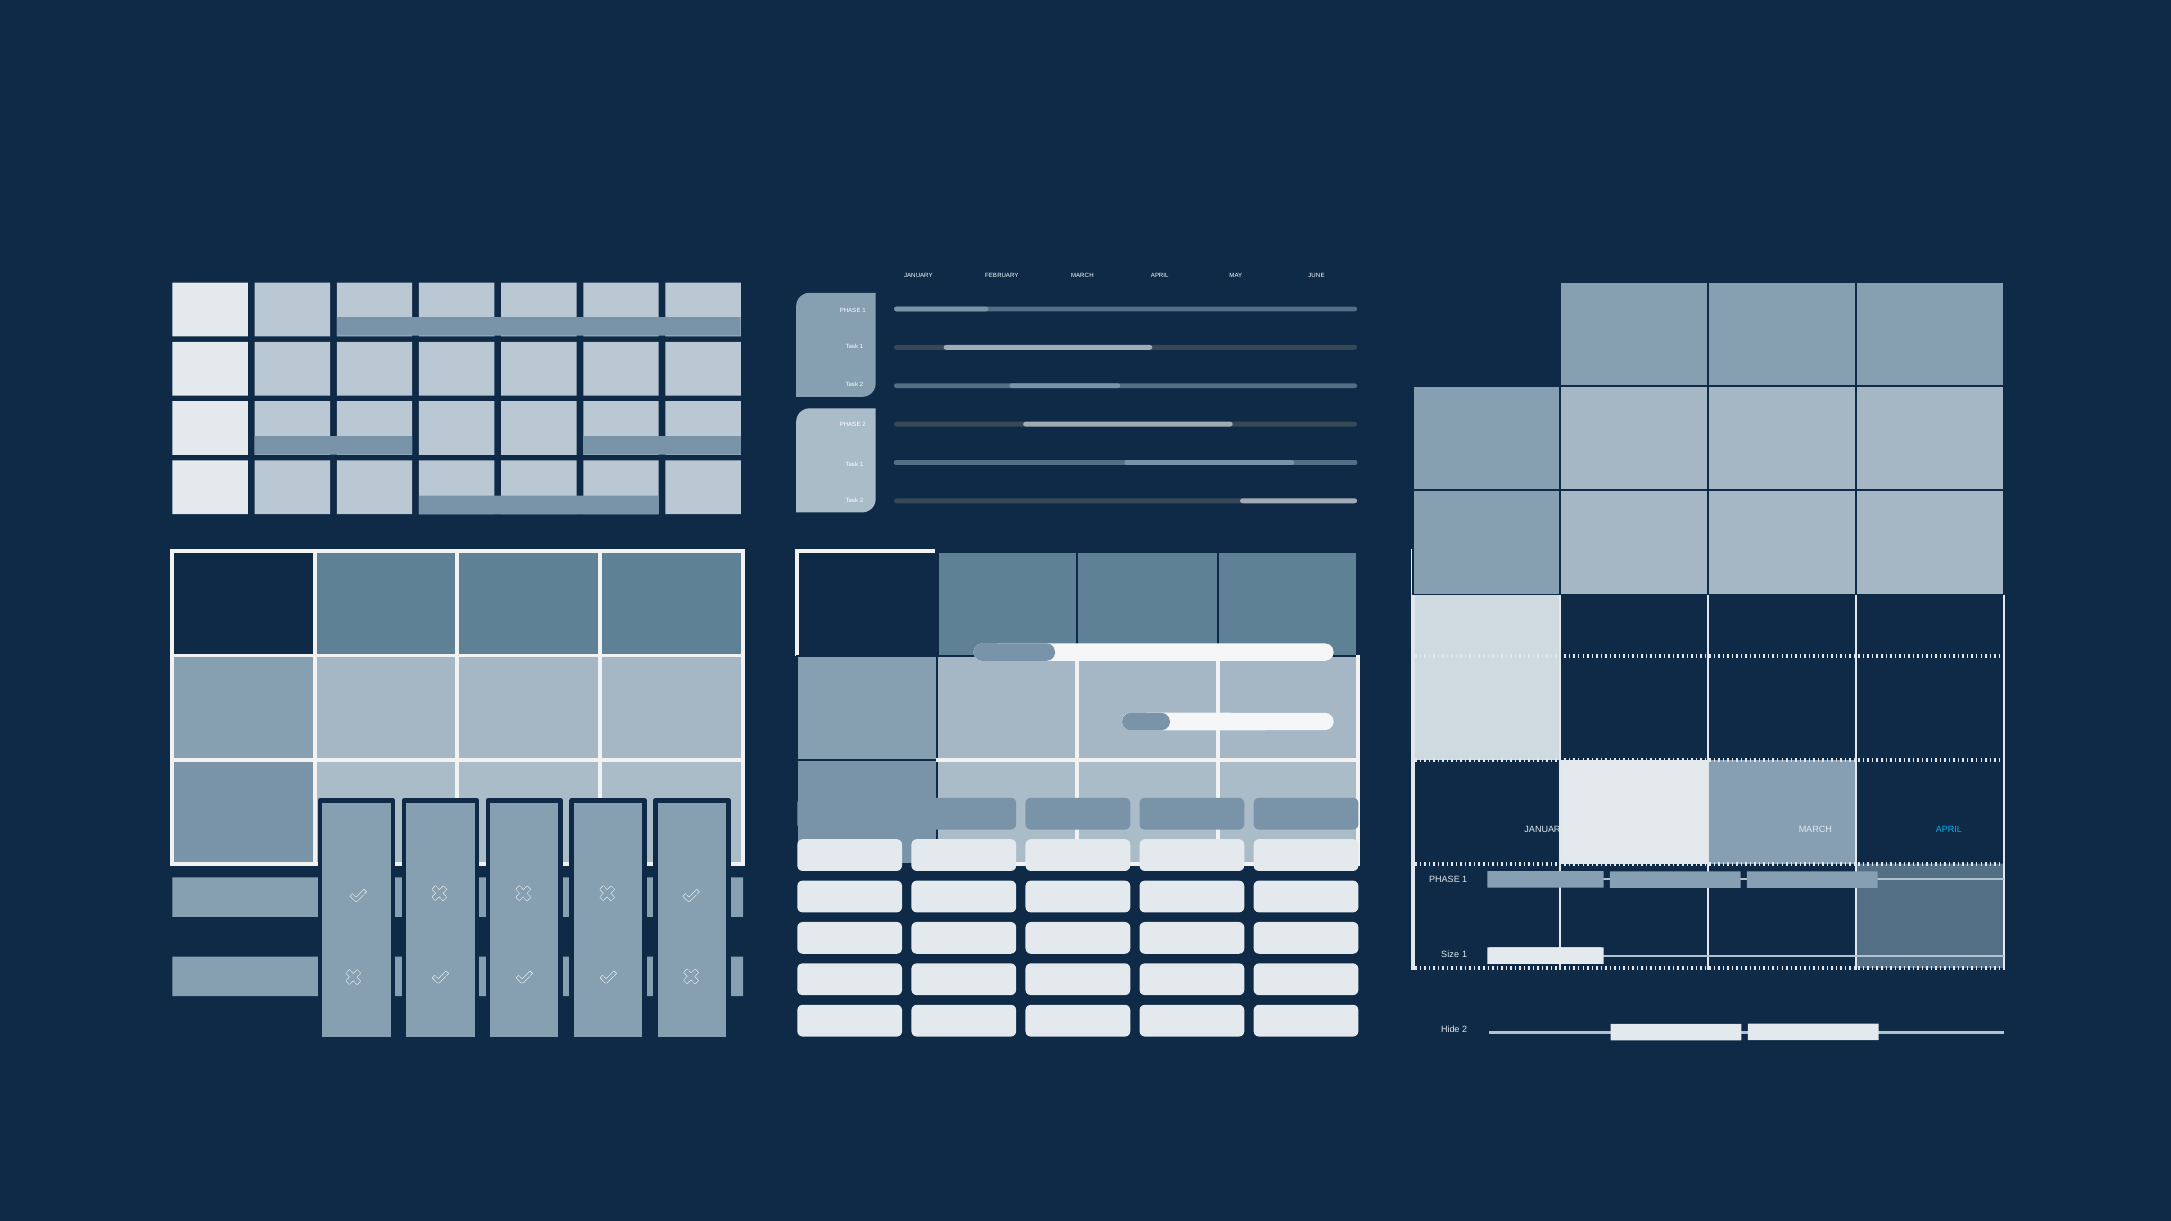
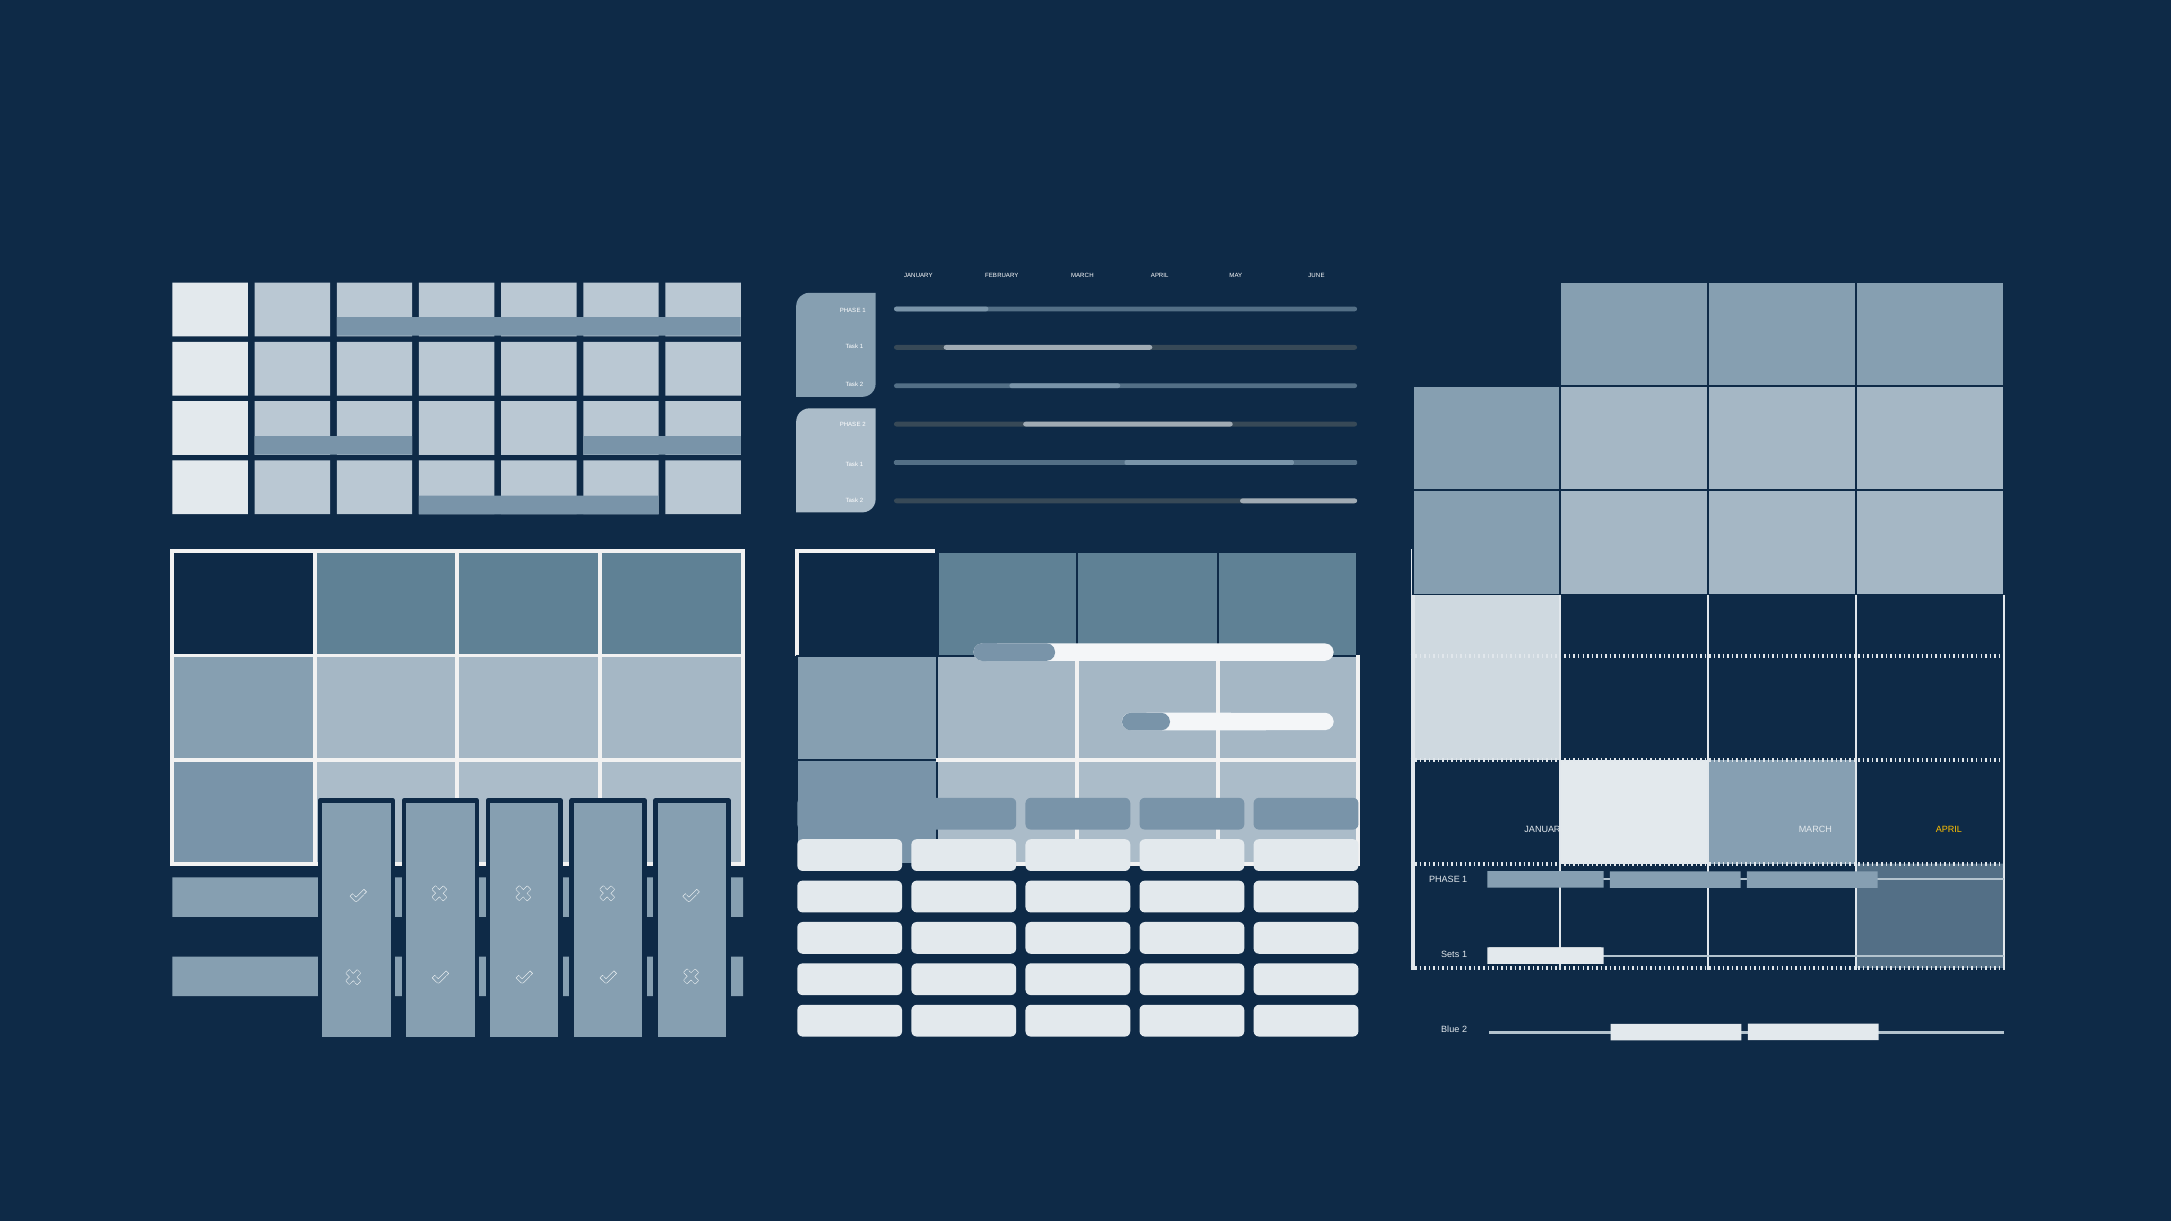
APRIL at (1949, 830) colour: light blue -> yellow
Size: Size -> Sets
Hide: Hide -> Blue
